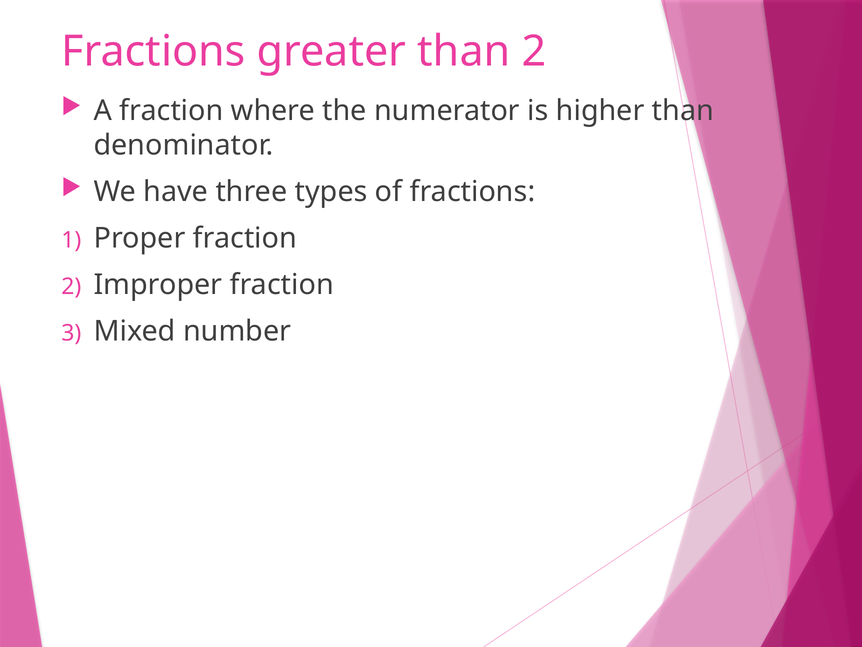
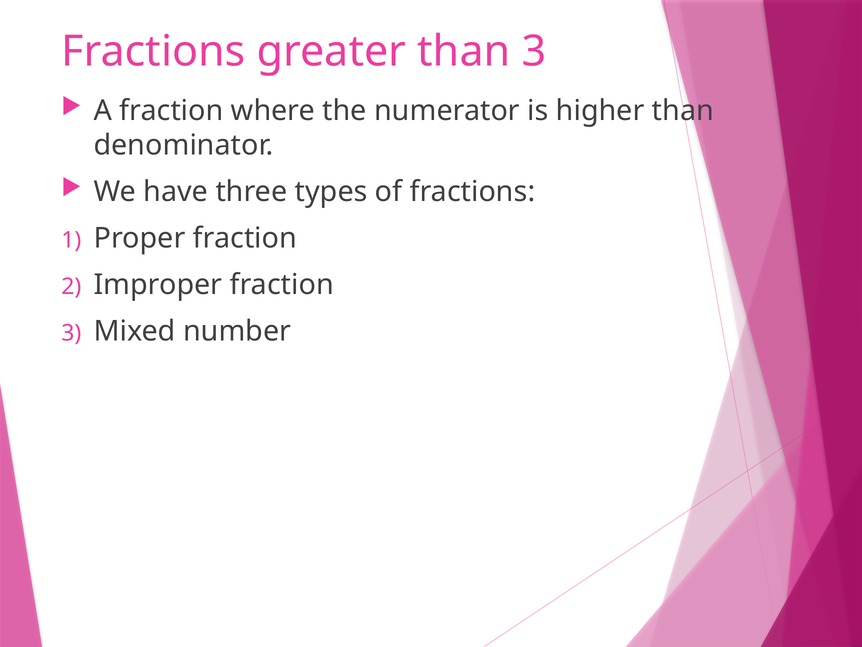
than 2: 2 -> 3
